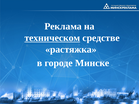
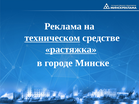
растяжка underline: none -> present
